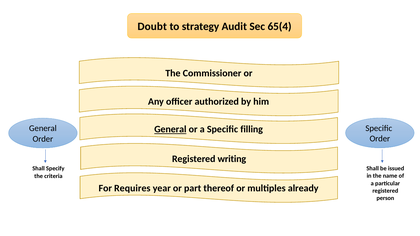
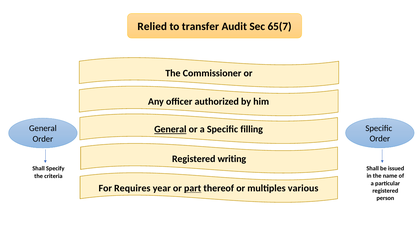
Doubt: Doubt -> Relied
strategy: strategy -> transfer
65(4: 65(4 -> 65(7
part underline: none -> present
already: already -> various
